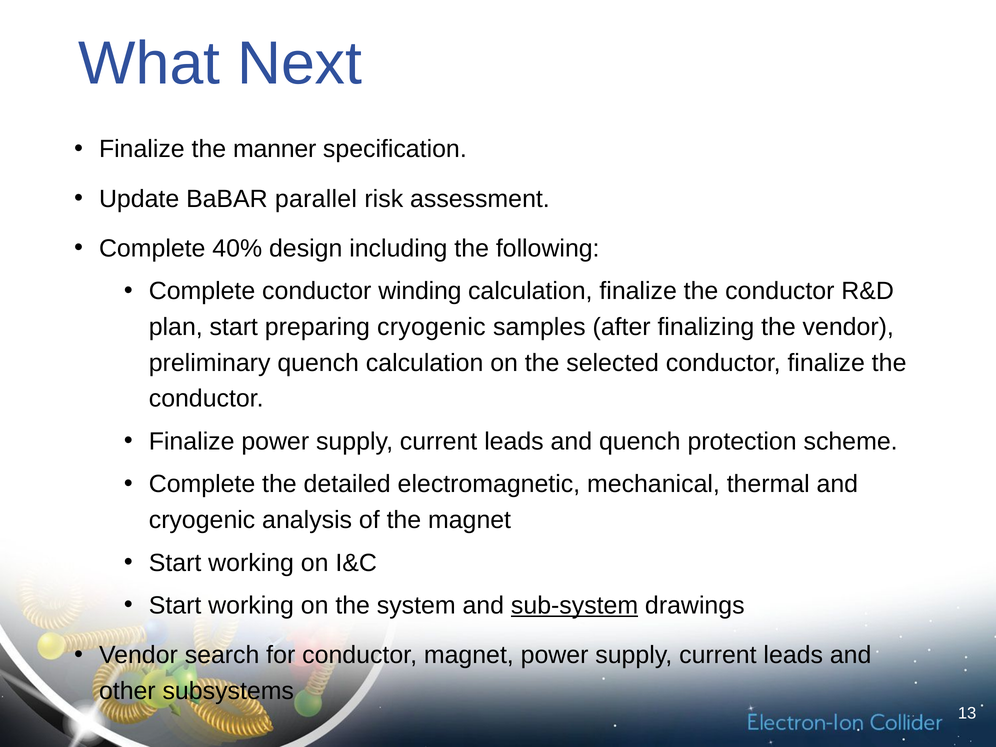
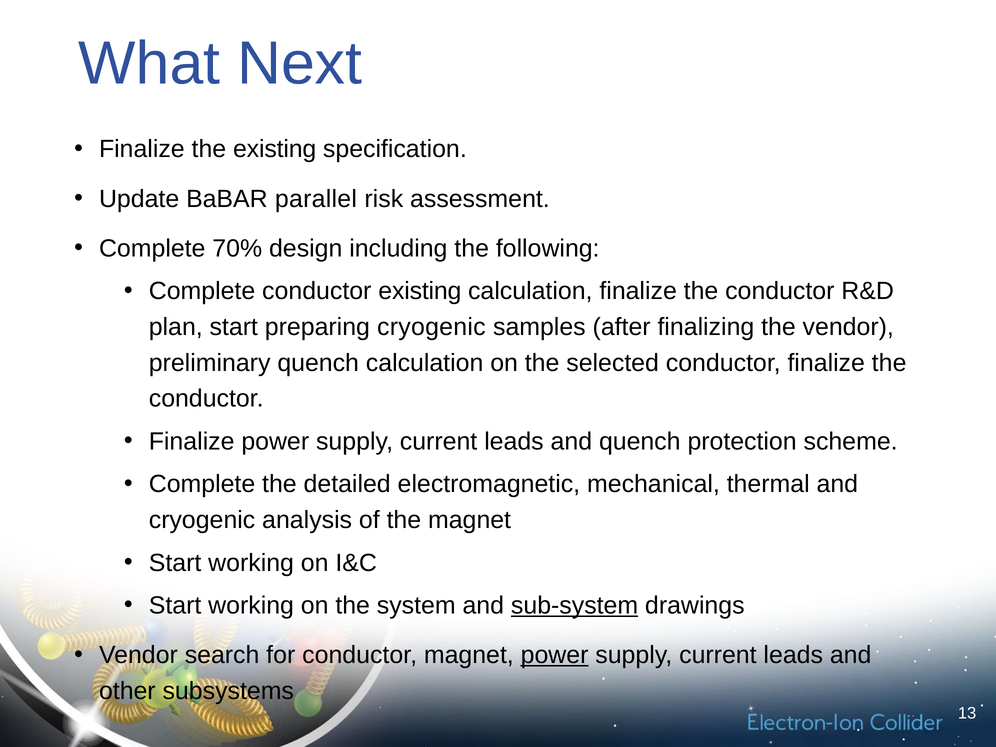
the manner: manner -> existing
40%: 40% -> 70%
conductor winding: winding -> existing
power at (555, 655) underline: none -> present
